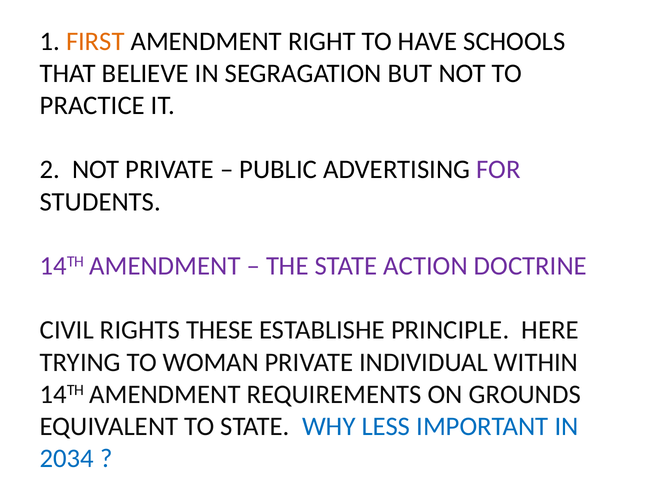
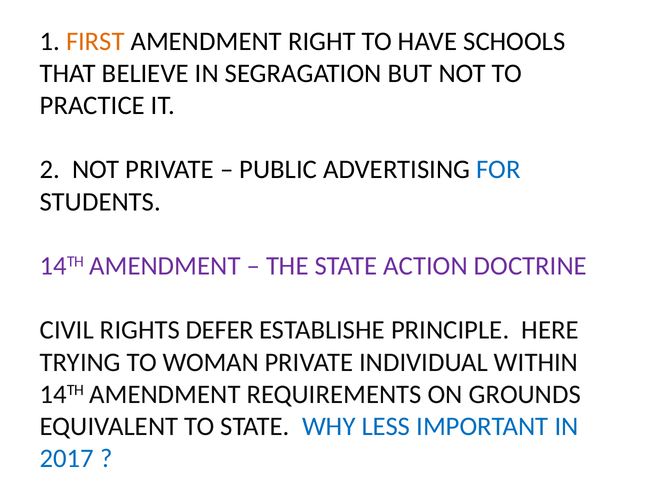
FOR colour: purple -> blue
THESE: THESE -> DEFER
2034: 2034 -> 2017
